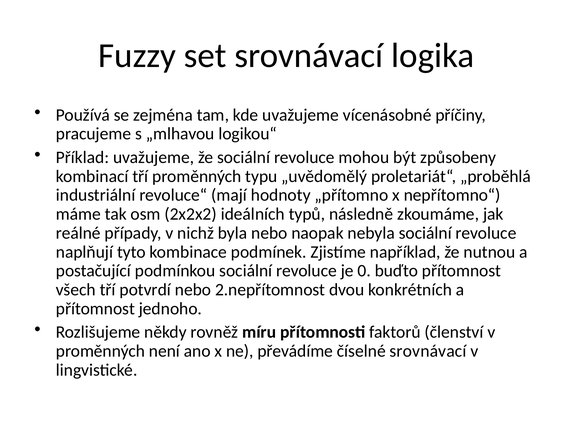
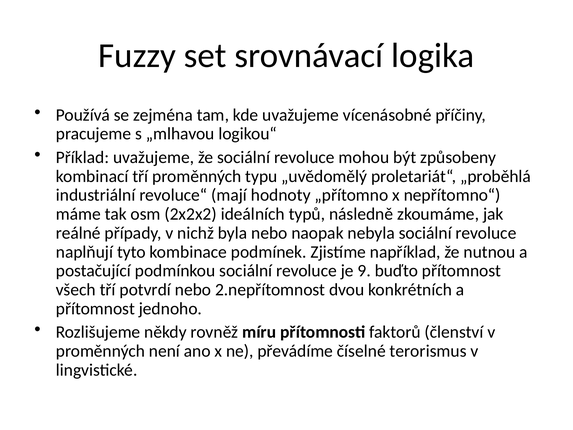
0: 0 -> 9
číselné srovnávací: srovnávací -> terorismus
